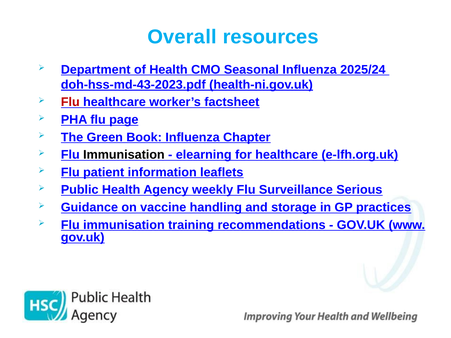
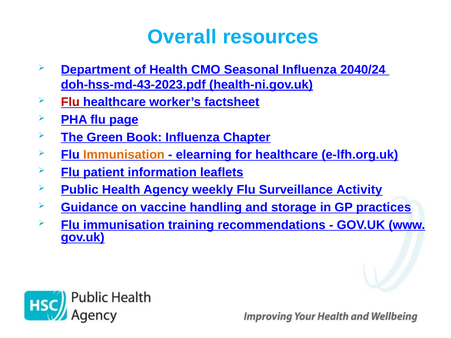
2025/24: 2025/24 -> 2040/24
Immunisation at (124, 155) colour: black -> orange
Serious: Serious -> Activity
